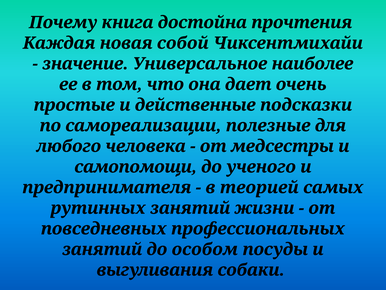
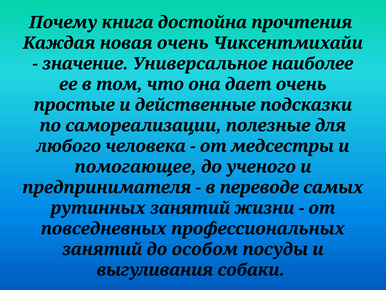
новая собой: собой -> очень
самопомощи: самопомощи -> помогающее
теорией: теорией -> переводе
